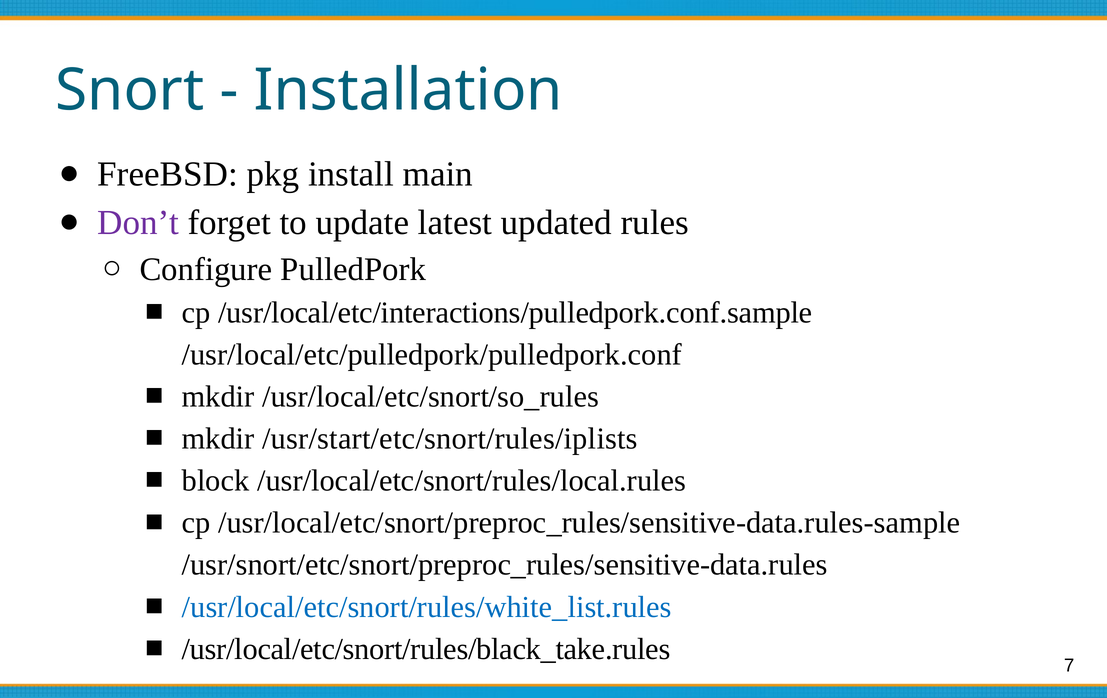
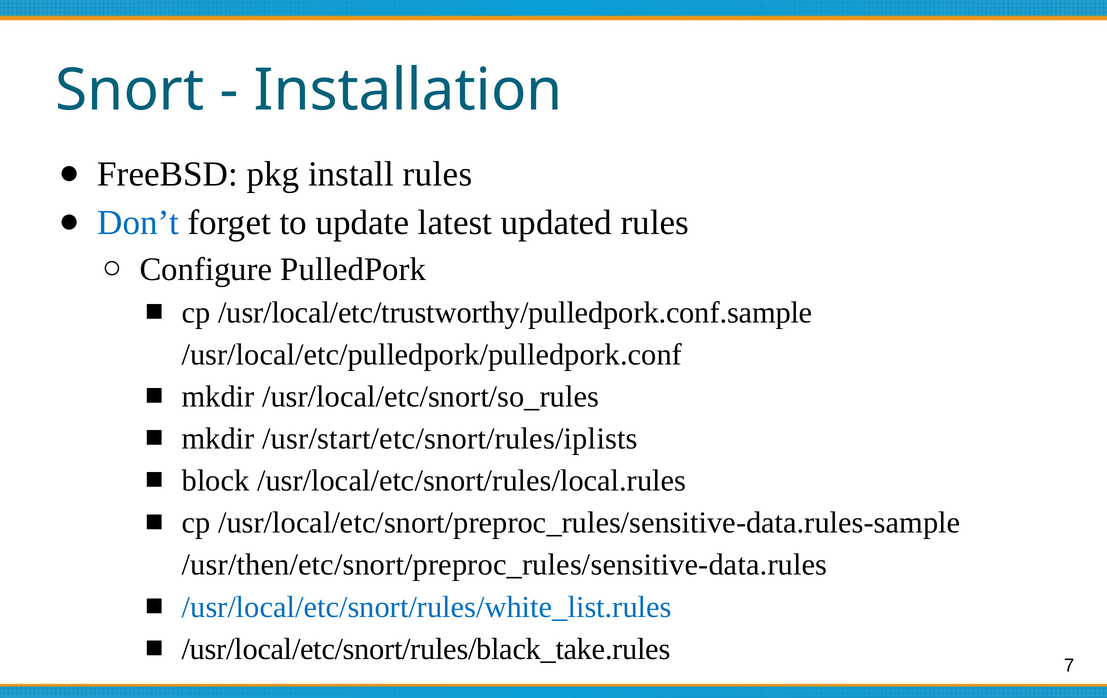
install main: main -> rules
Don’t colour: purple -> blue
/usr/local/etc/interactions/pulledpork.conf.sample: /usr/local/etc/interactions/pulledpork.conf.sample -> /usr/local/etc/trustworthy/pulledpork.conf.sample
/usr/snort/etc/snort/preproc_rules/sensitive-data.rules: /usr/snort/etc/snort/preproc_rules/sensitive-data.rules -> /usr/then/etc/snort/preproc_rules/sensitive-data.rules
